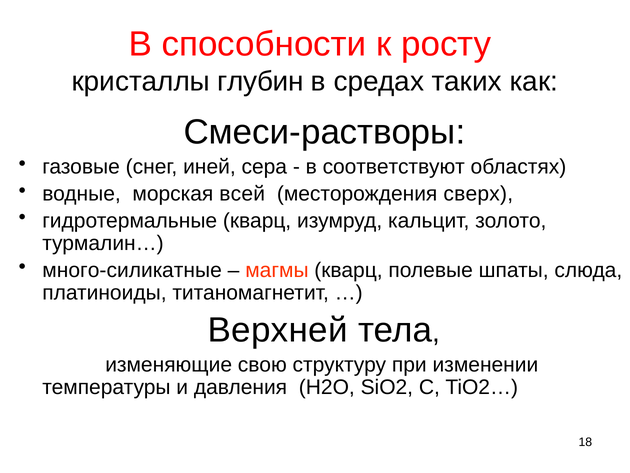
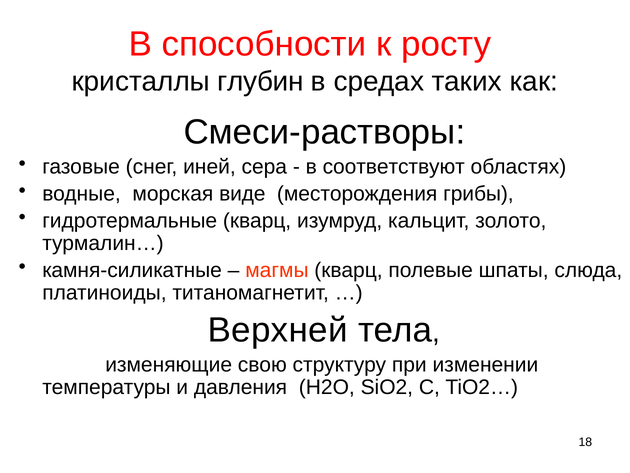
всей: всей -> виде
сверх: сверх -> грибы
много-силикатные: много-силикатные -> камня-силикатные
